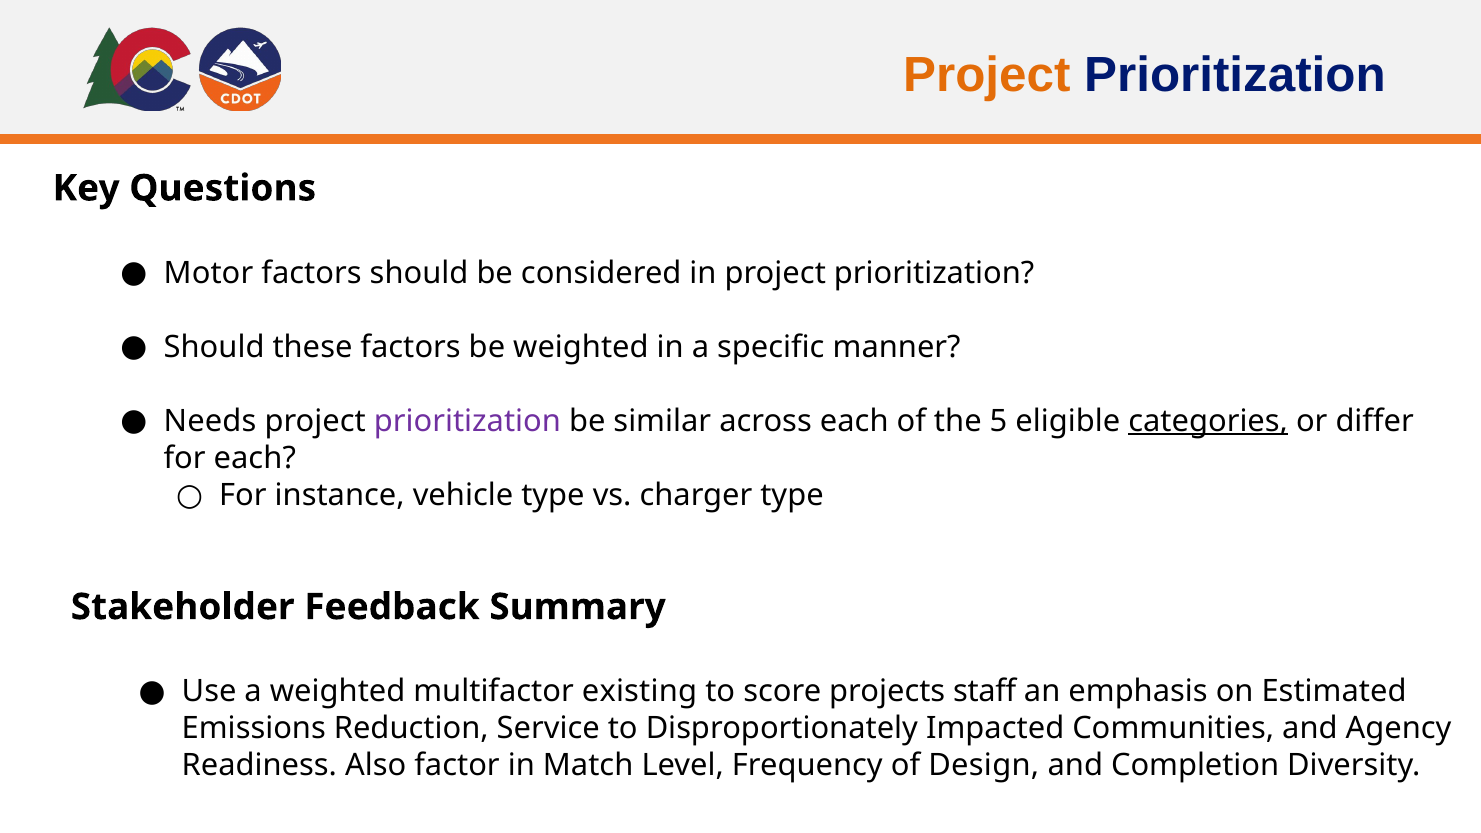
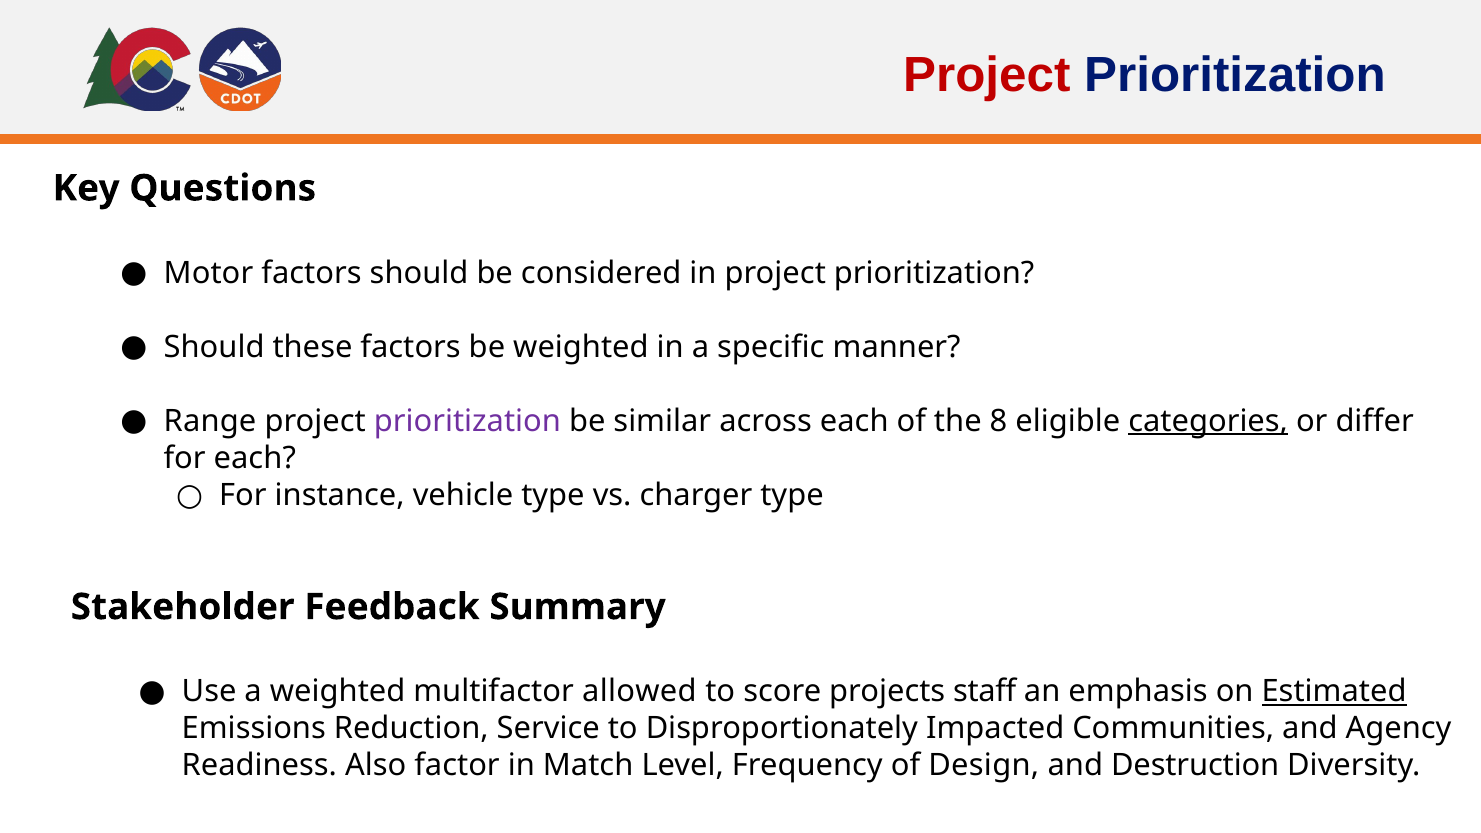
Project at (987, 75) colour: orange -> red
Needs: Needs -> Range
5: 5 -> 8
existing: existing -> allowed
Estimated underline: none -> present
Completion: Completion -> Destruction
